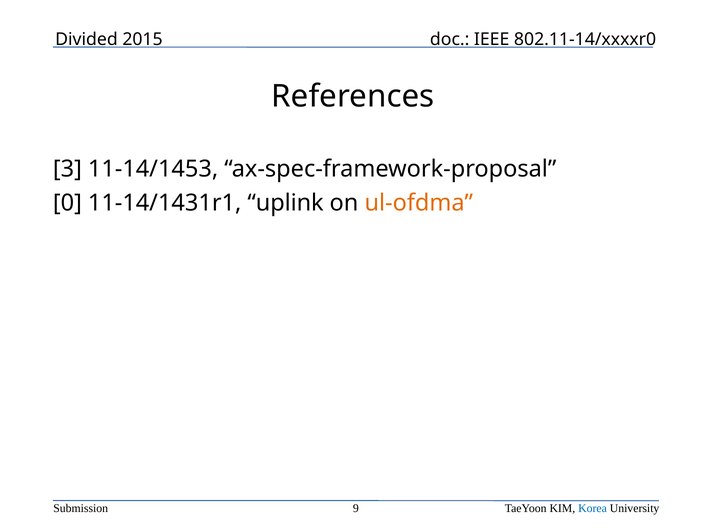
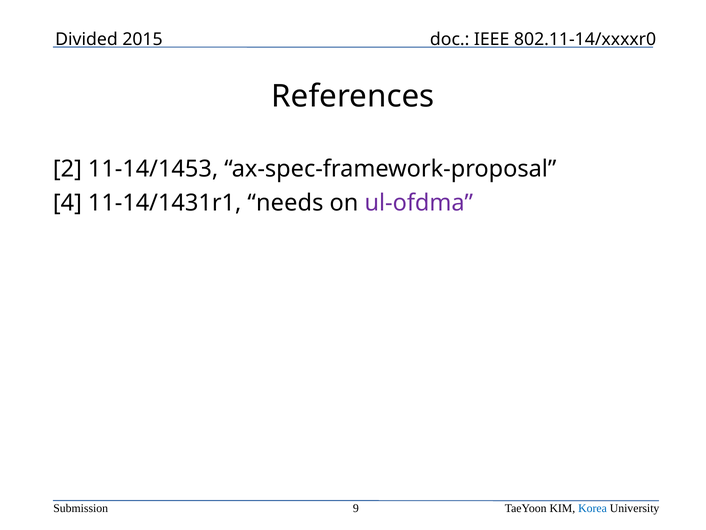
3: 3 -> 2
0: 0 -> 4
uplink: uplink -> needs
ul-ofdma colour: orange -> purple
